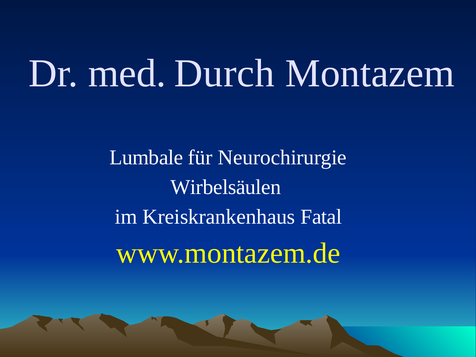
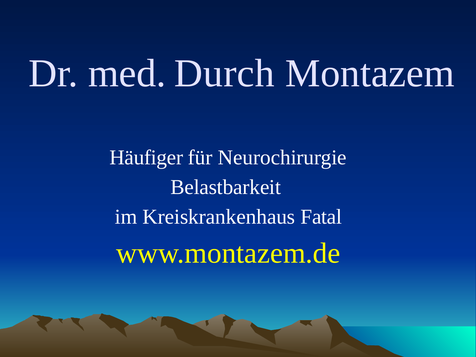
Lumbale: Lumbale -> Häufiger
Wirbelsäulen: Wirbelsäulen -> Belastbarkeit
